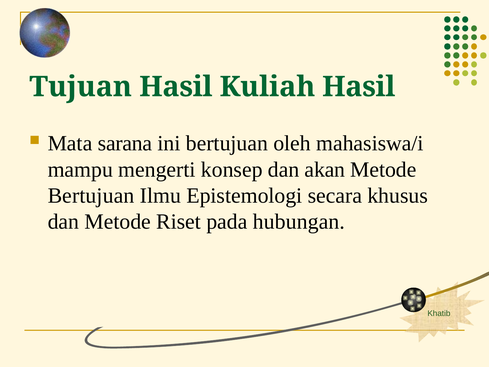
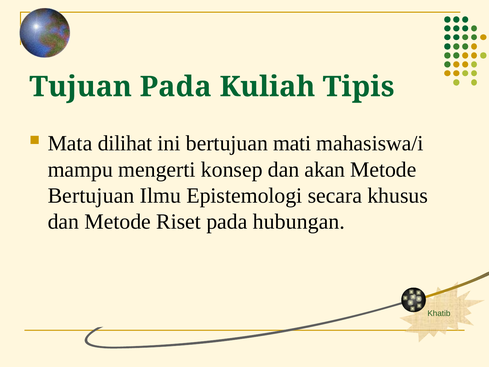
Tujuan Hasil: Hasil -> Pada
Kuliah Hasil: Hasil -> Tipis
sarana: sarana -> dilihat
oleh: oleh -> mati
